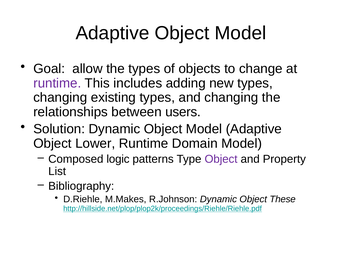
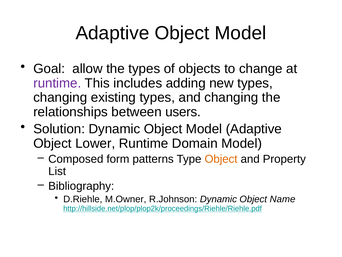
logic: logic -> form
Object at (221, 159) colour: purple -> orange
M.Makes: M.Makes -> M.Owner
These: These -> Name
